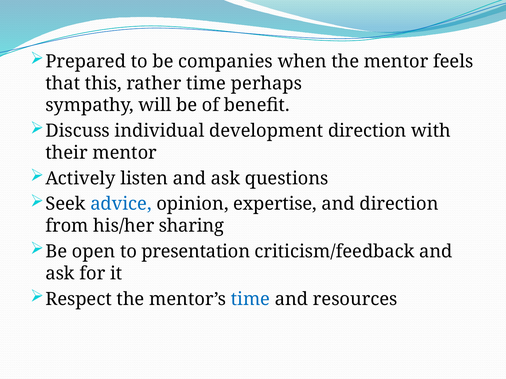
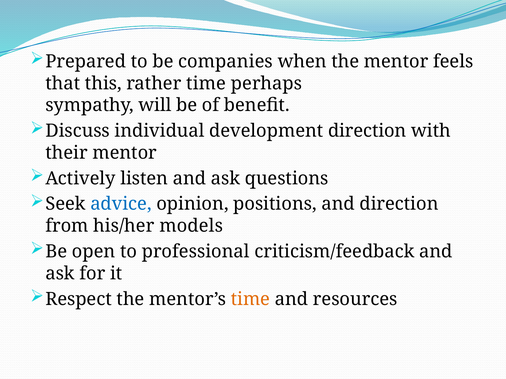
expertise: expertise -> positions
sharing: sharing -> models
presentation: presentation -> professional
time at (250, 299) colour: blue -> orange
